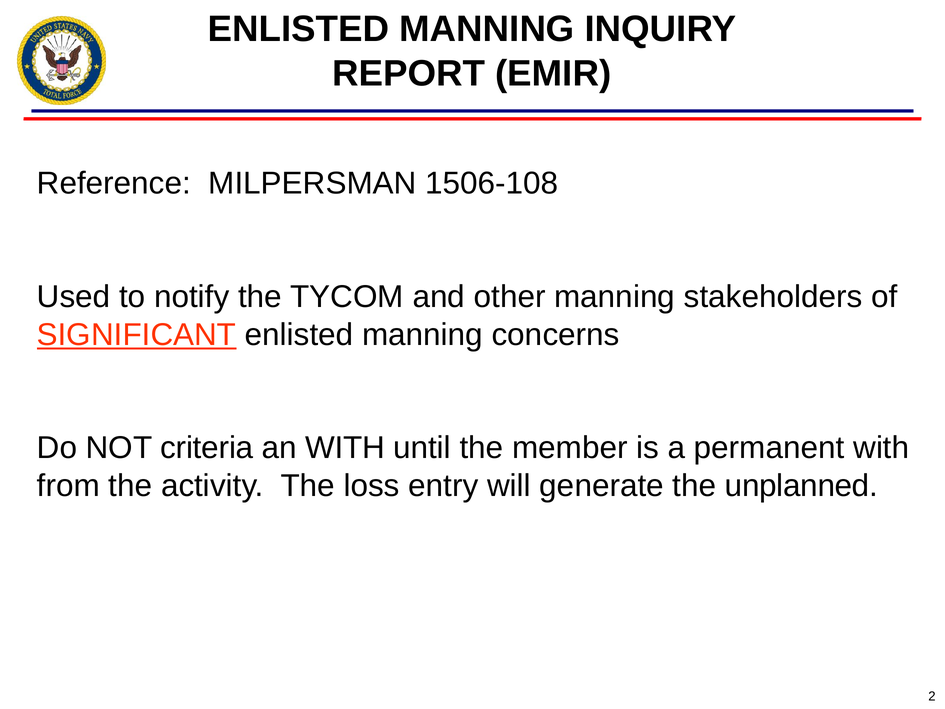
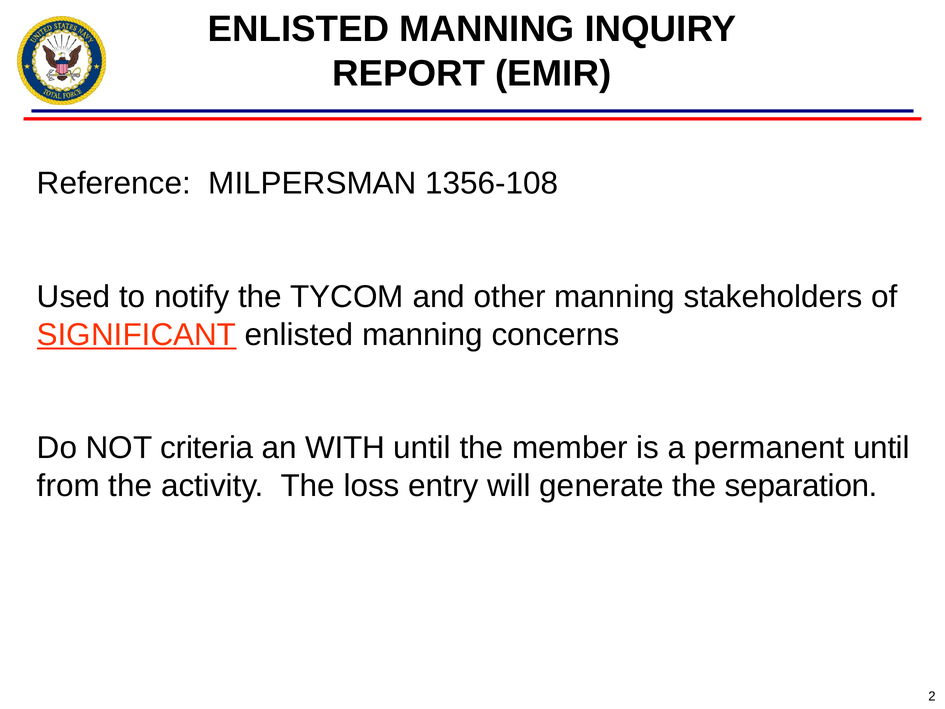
1506-108: 1506-108 -> 1356-108
permanent with: with -> until
unplanned: unplanned -> separation
